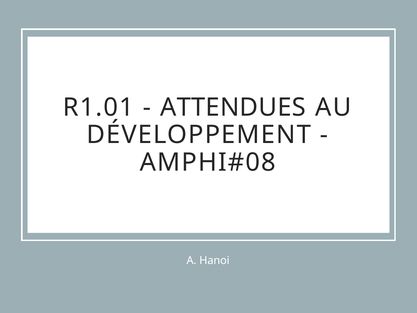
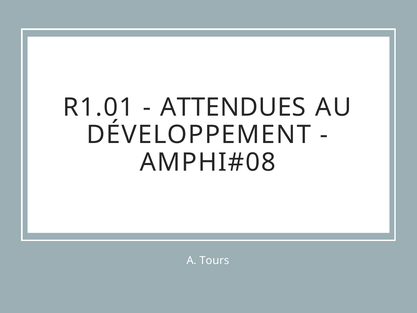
Hanoi: Hanoi -> Tours
